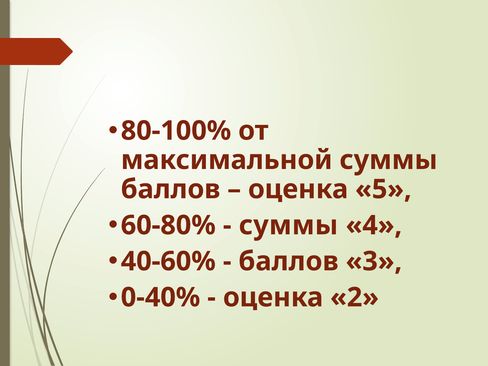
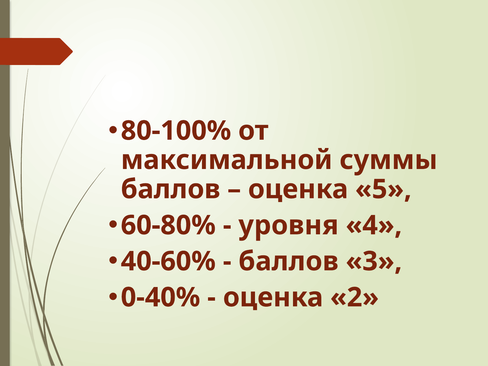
суммы at (288, 225): суммы -> уровня
